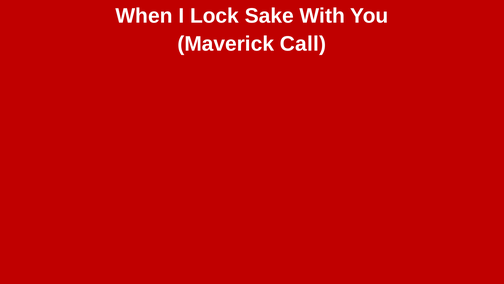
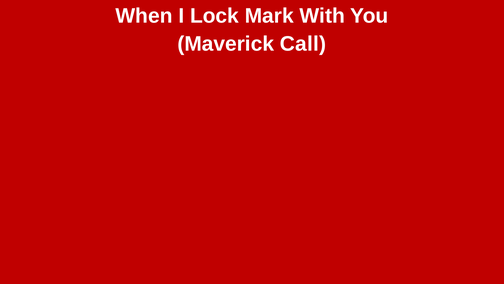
Sake: Sake -> Mark
